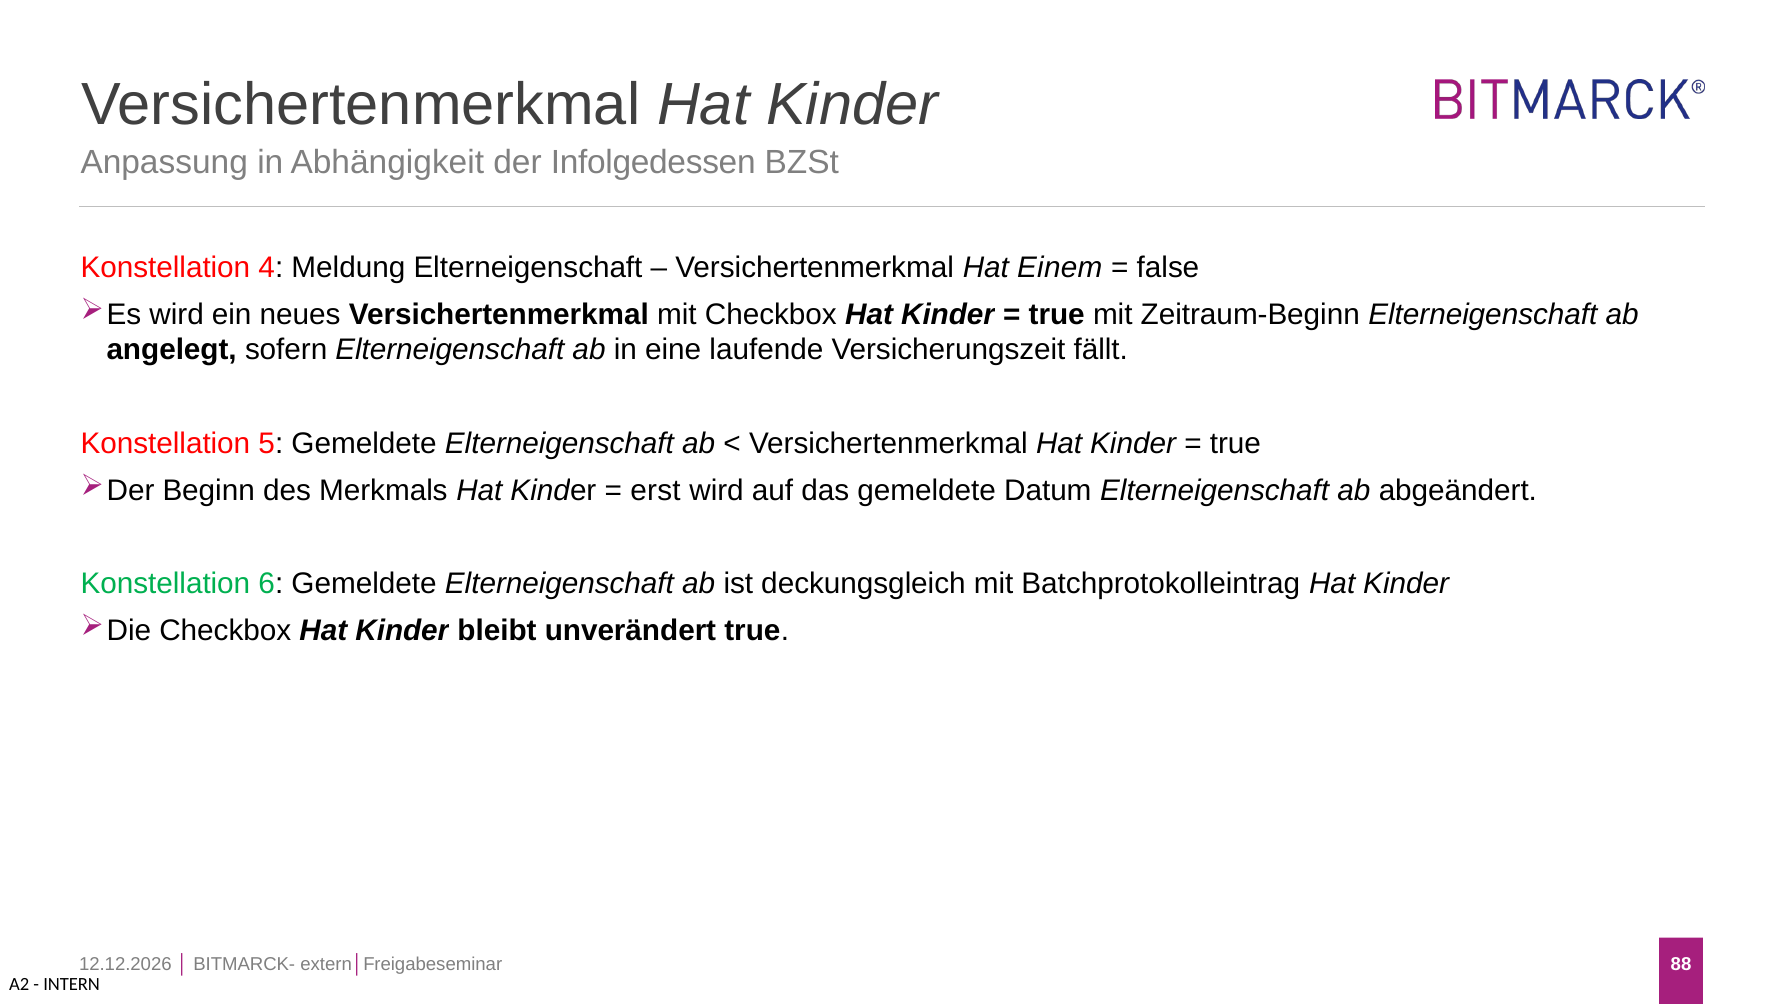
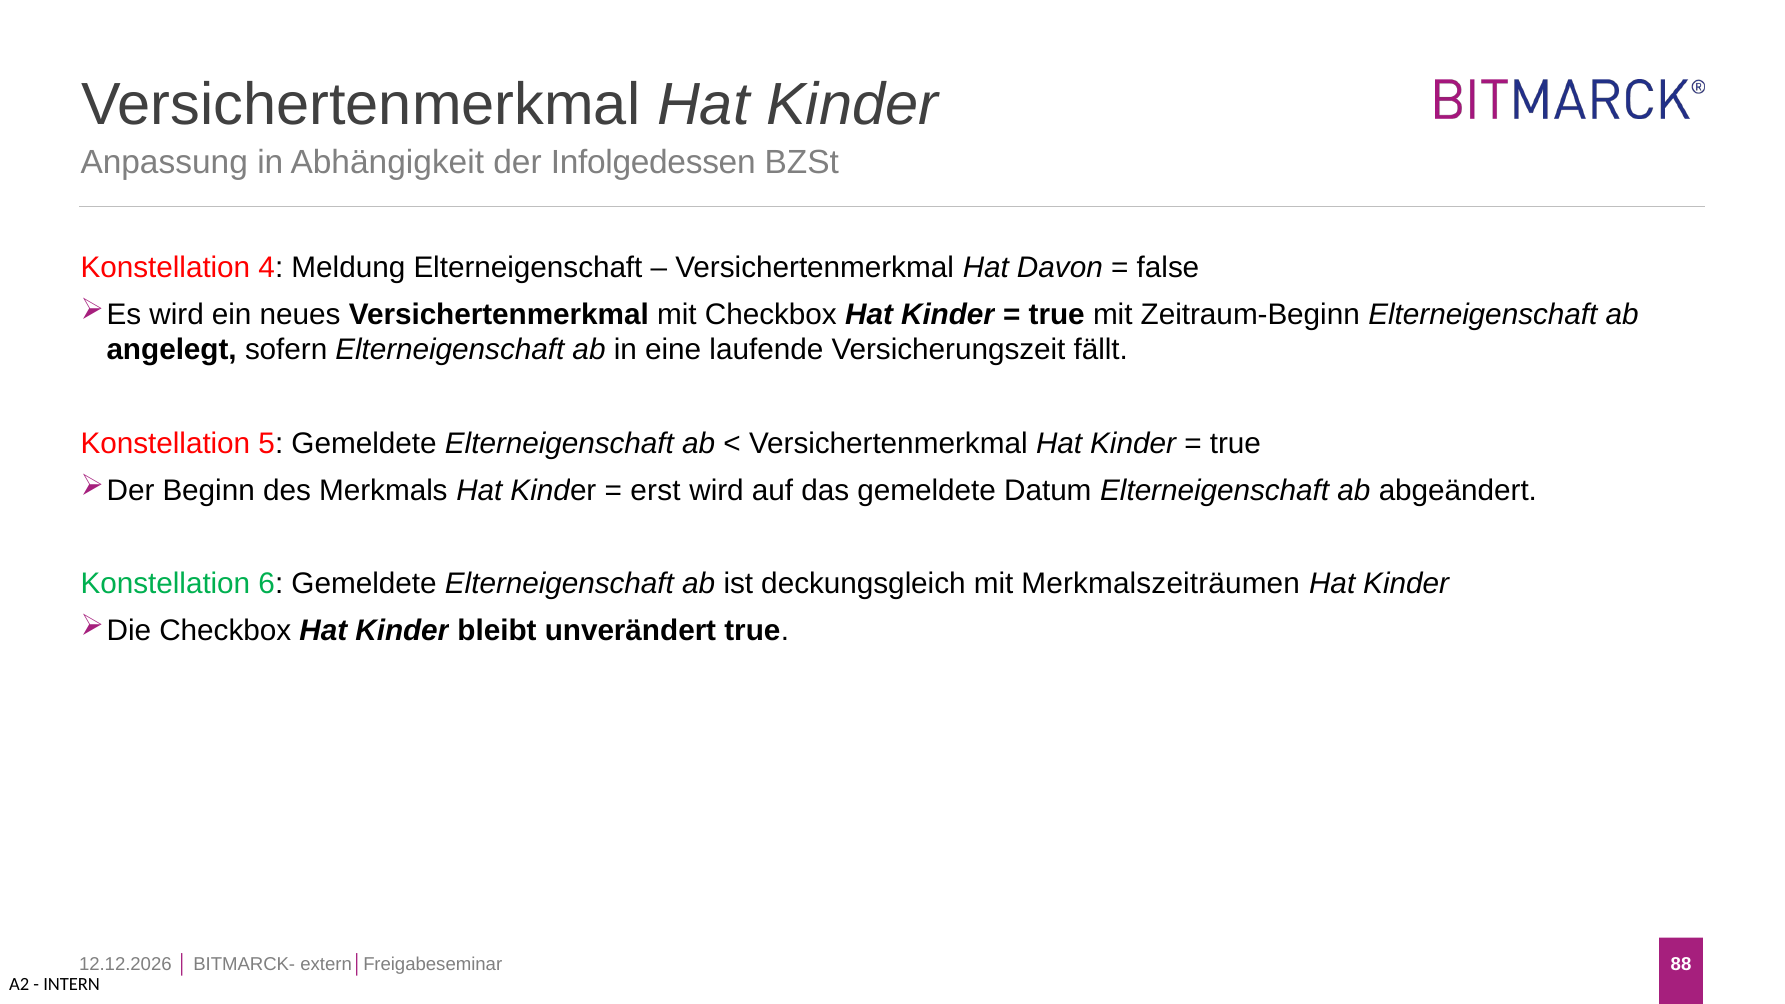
Einem: Einem -> Davon
Batchprotokolleintrag: Batchprotokolleintrag -> Merkmalszeiträumen
